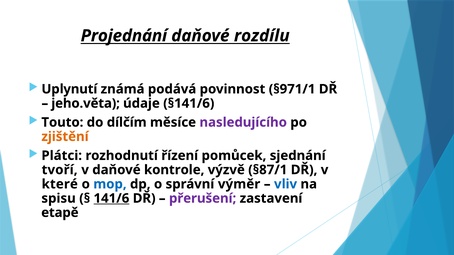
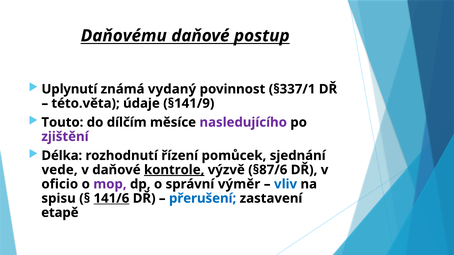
Projednání: Projednání -> Daňovému
rozdílu: rozdílu -> postup
podává: podává -> vydaný
§971/1: §971/1 -> §337/1
jeho.věta: jeho.věta -> této.věta
§141/6: §141/6 -> §141/9
zjištění colour: orange -> purple
Plátci: Plátci -> Délka
tvoří: tvoří -> vede
kontrole underline: none -> present
§87/1: §87/1 -> §87/6
které: které -> oficio
mop colour: blue -> purple
přerušení colour: purple -> blue
